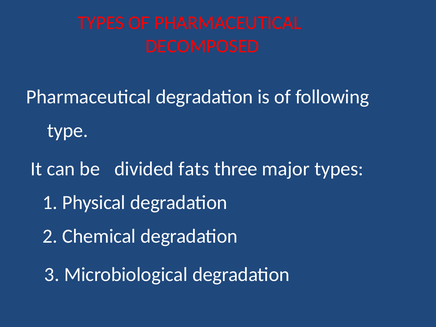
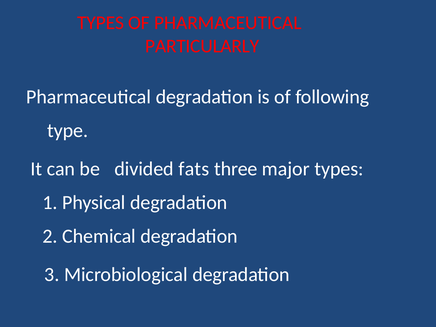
DECOMPOSED: DECOMPOSED -> PARTICULARLY
